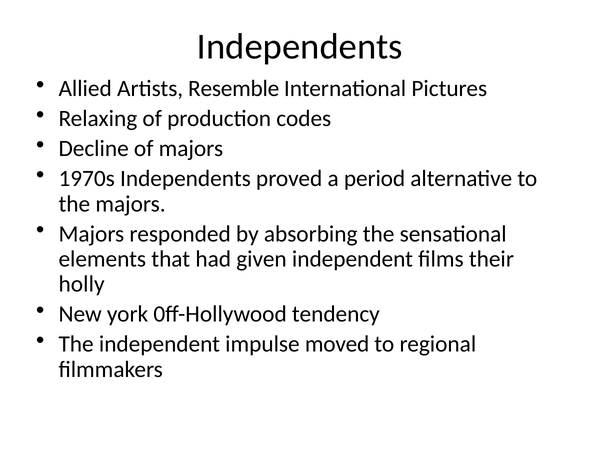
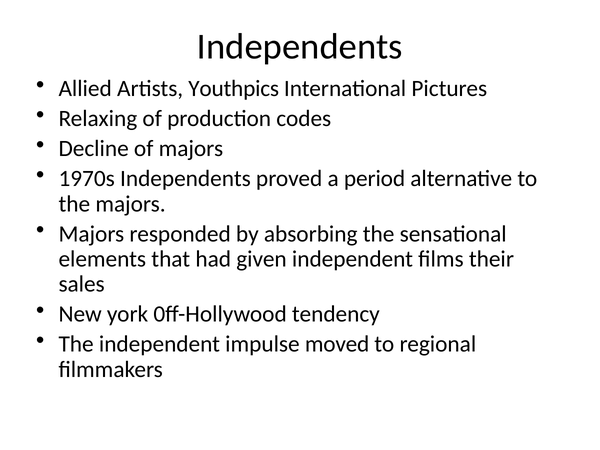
Resemble: Resemble -> Youthpics
holly: holly -> sales
